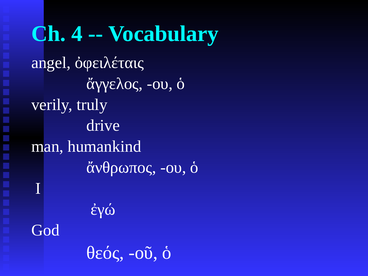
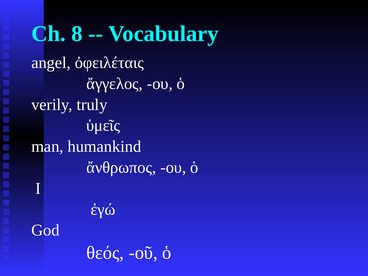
4: 4 -> 8
drive: drive -> ὑμεῖς
